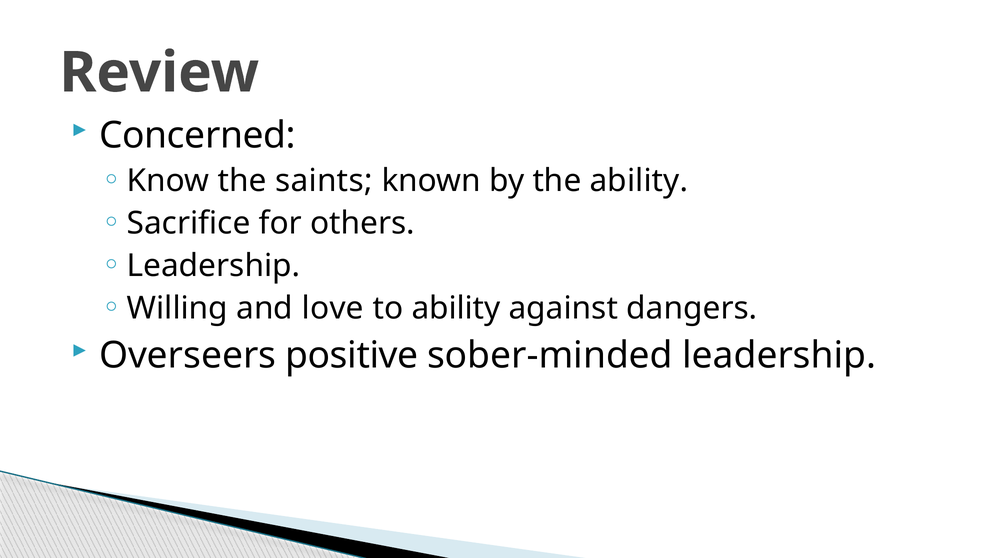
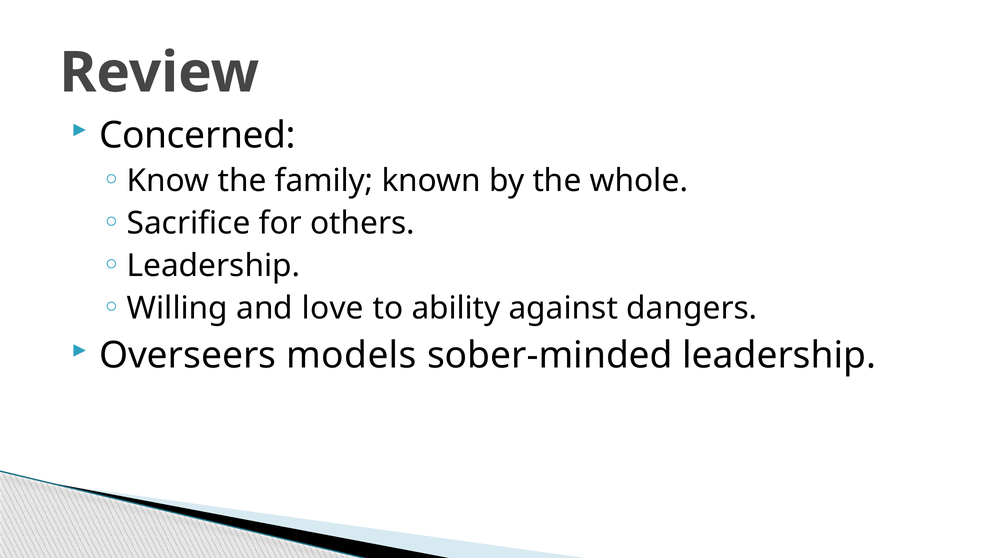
saints: saints -> family
the ability: ability -> whole
positive: positive -> models
